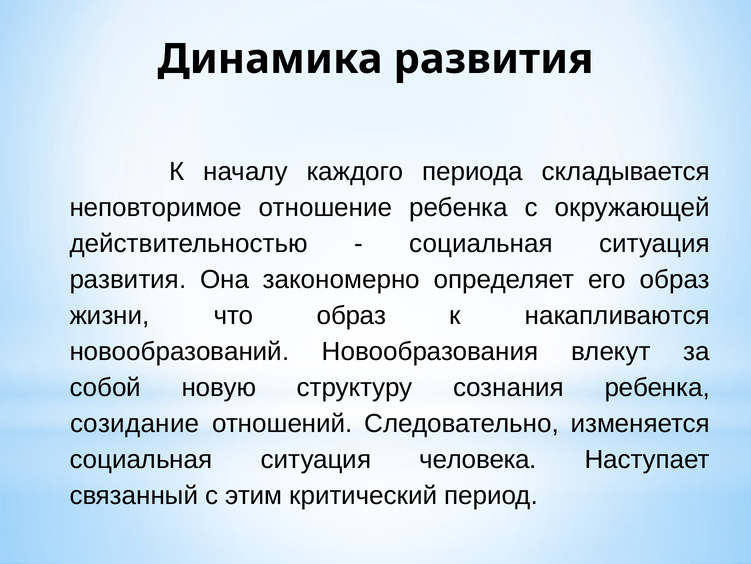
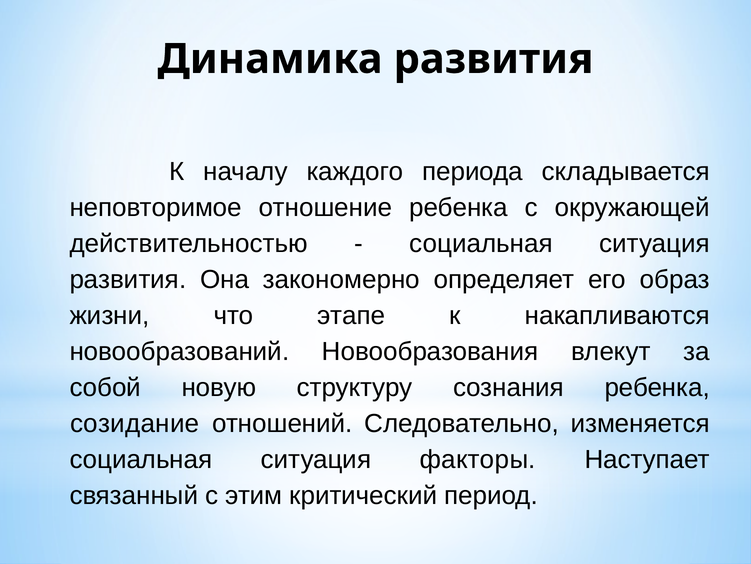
что образ: образ -> этапе
человека: человека -> факторы
